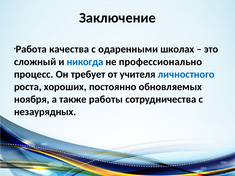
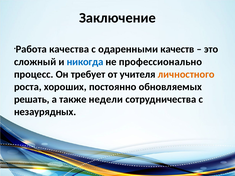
школах: школах -> качеств
личностного colour: blue -> orange
ноября: ноября -> решать
работы: работы -> недели
